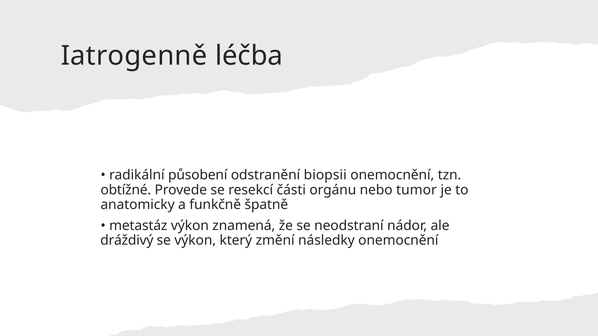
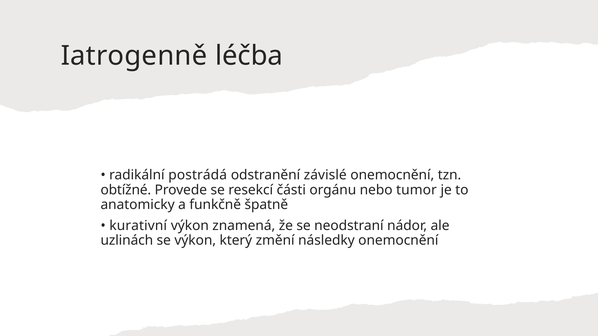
působení: působení -> postrádá
biopsii: biopsii -> závislé
metastáz: metastáz -> kurativní
dráždivý: dráždivý -> uzlinách
